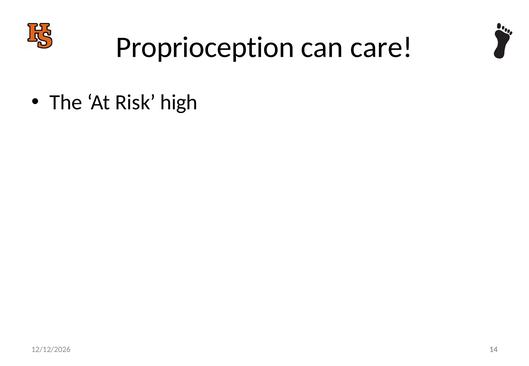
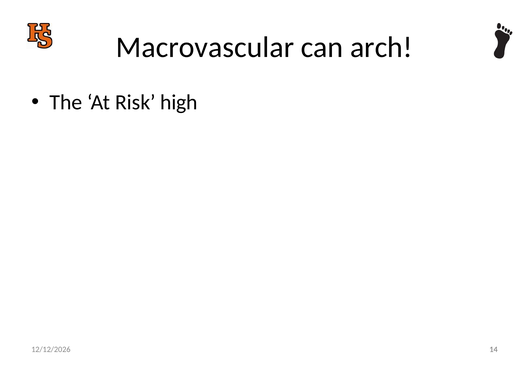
Proprioception: Proprioception -> Macrovascular
care: care -> arch
